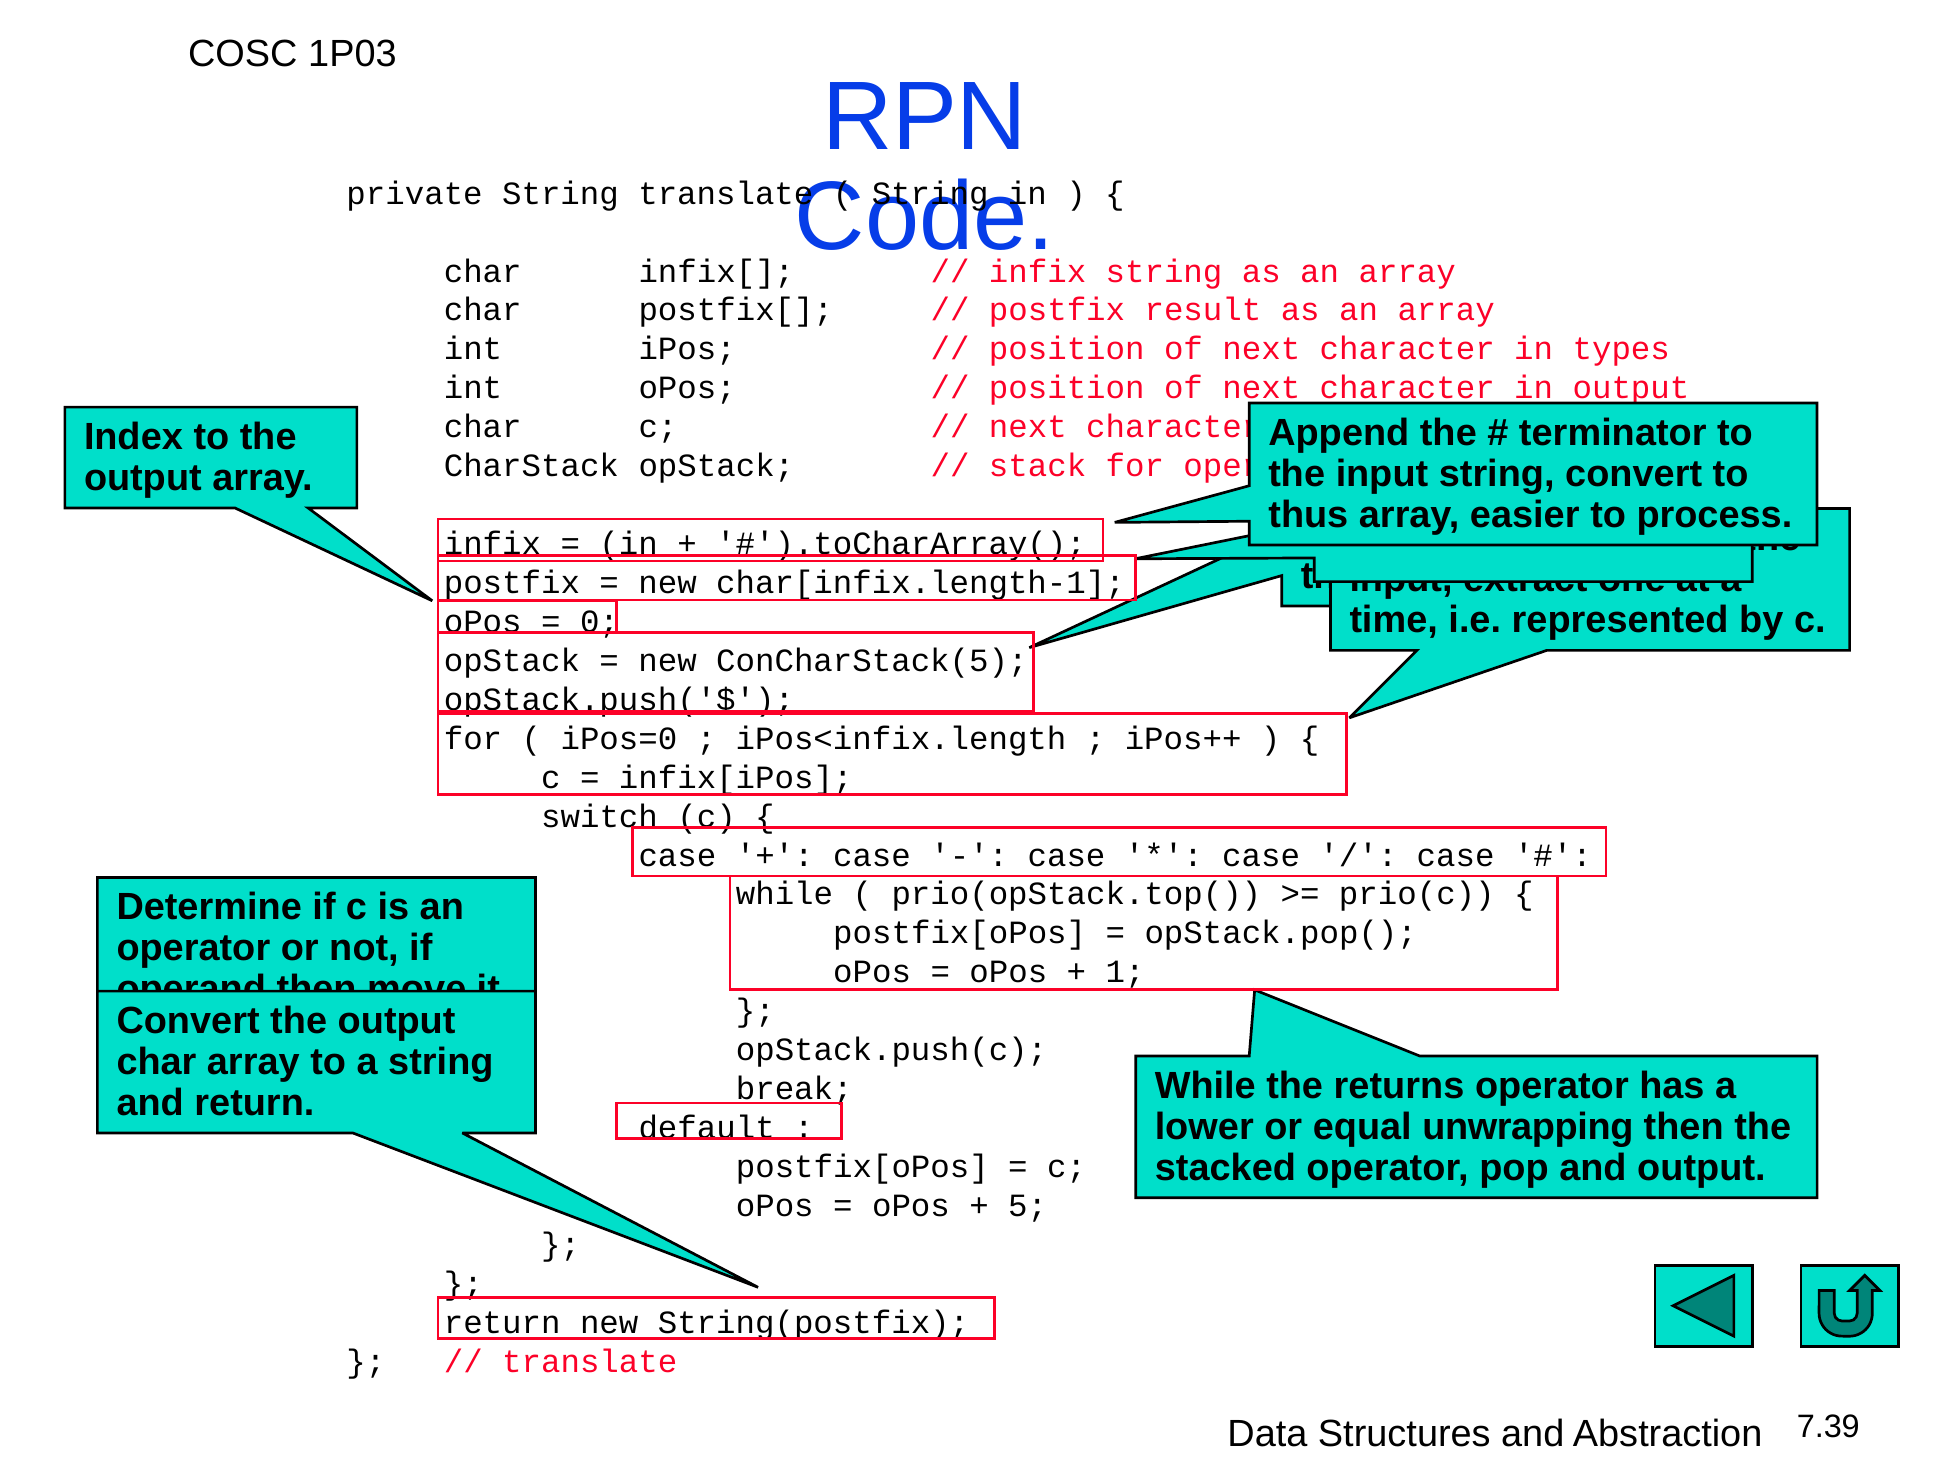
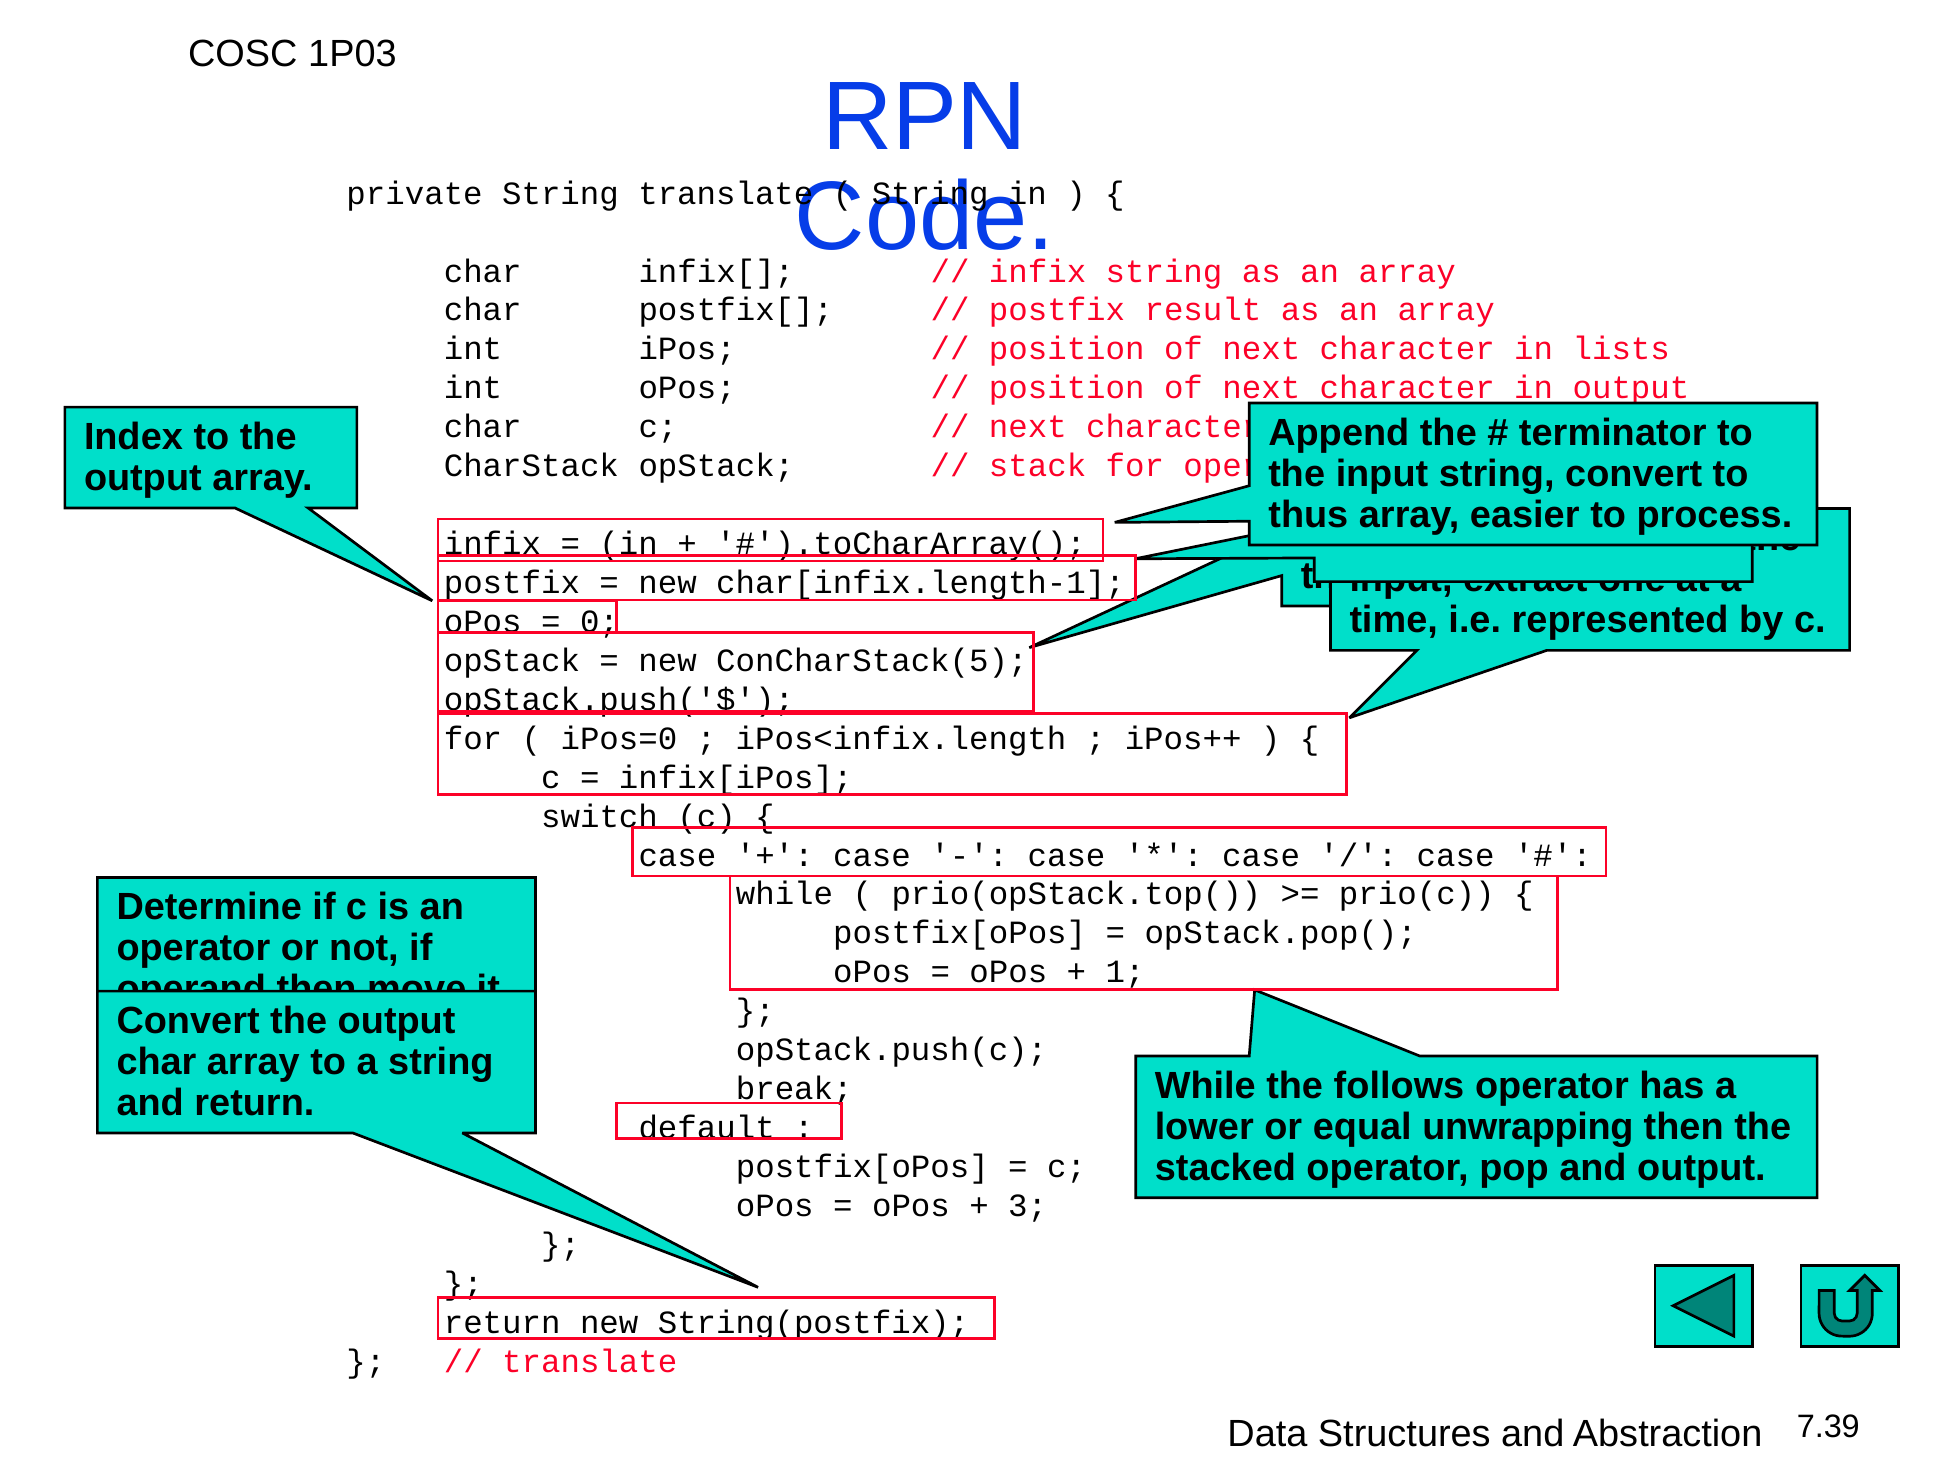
types: types -> lists
returns: returns -> follows
5: 5 -> 3
